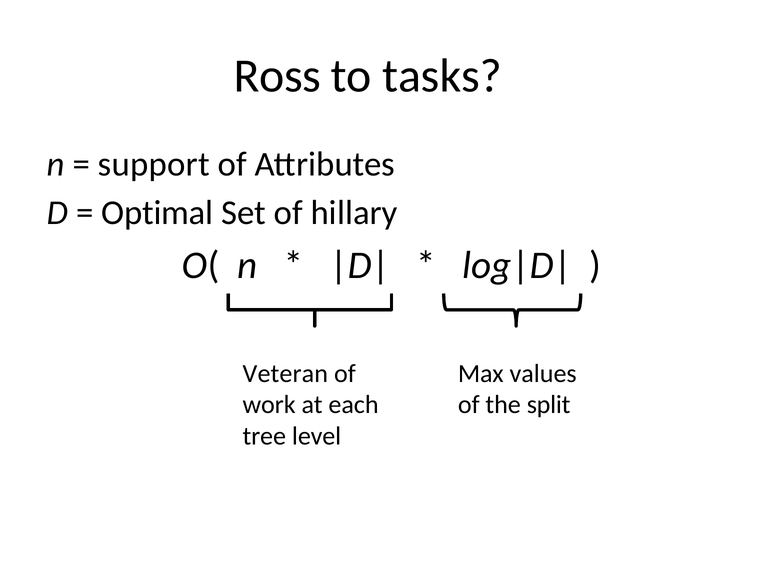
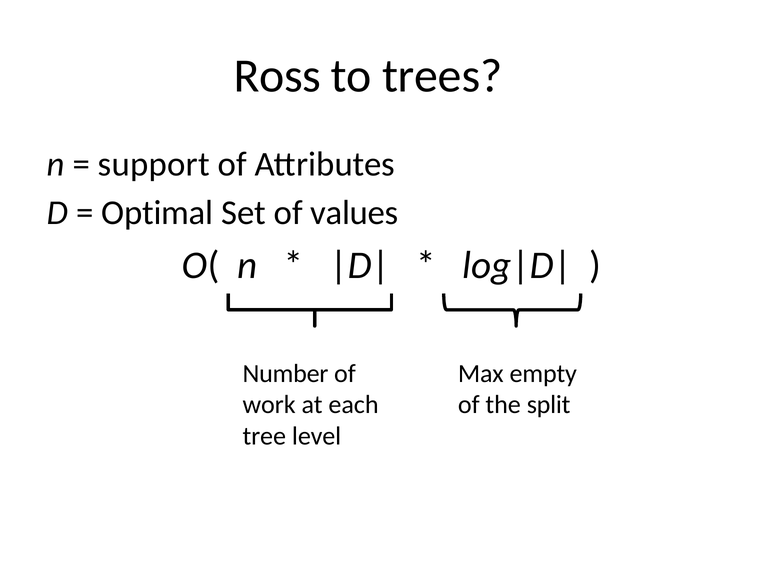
tasks: tasks -> trees
hillary: hillary -> values
Veteran: Veteran -> Number
values: values -> empty
